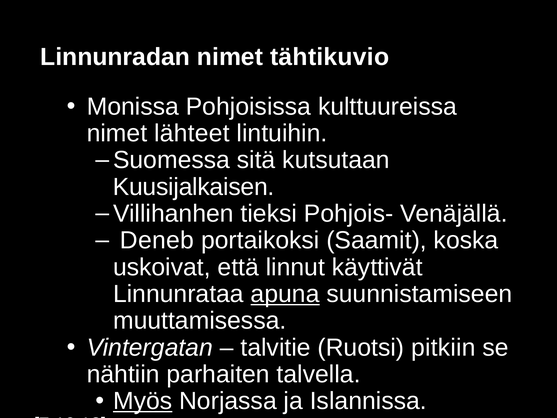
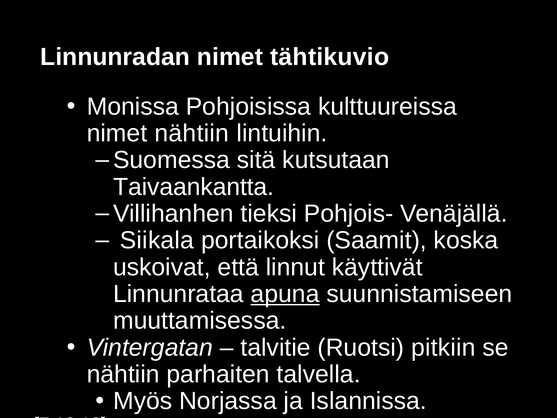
nimet lähteet: lähteet -> nähtiin
Kuusijalkaisen: Kuusijalkaisen -> Taivaankantta
Deneb: Deneb -> Siikala
Myös underline: present -> none
